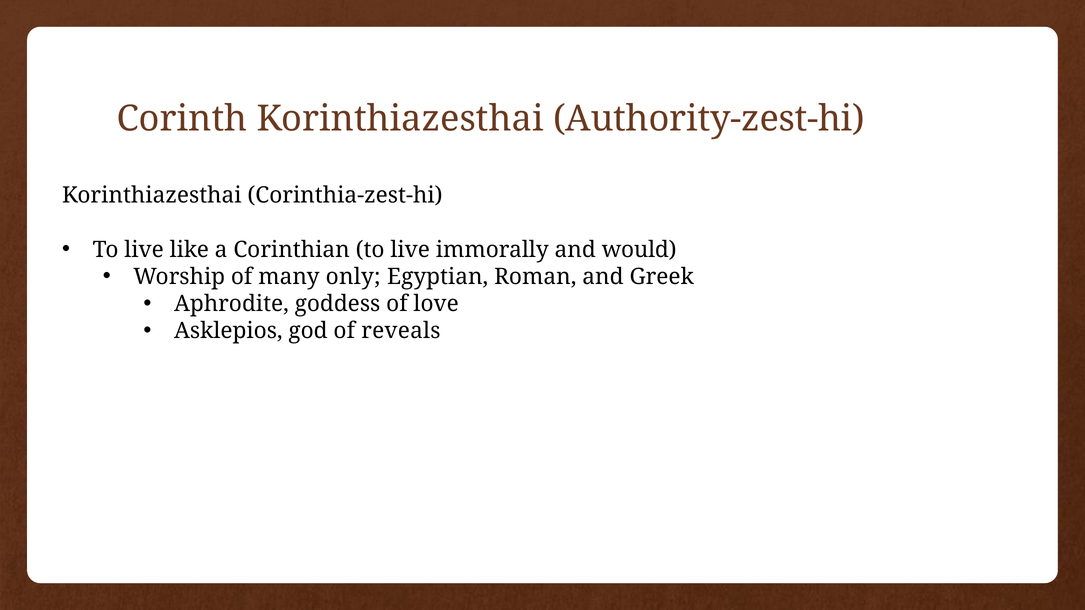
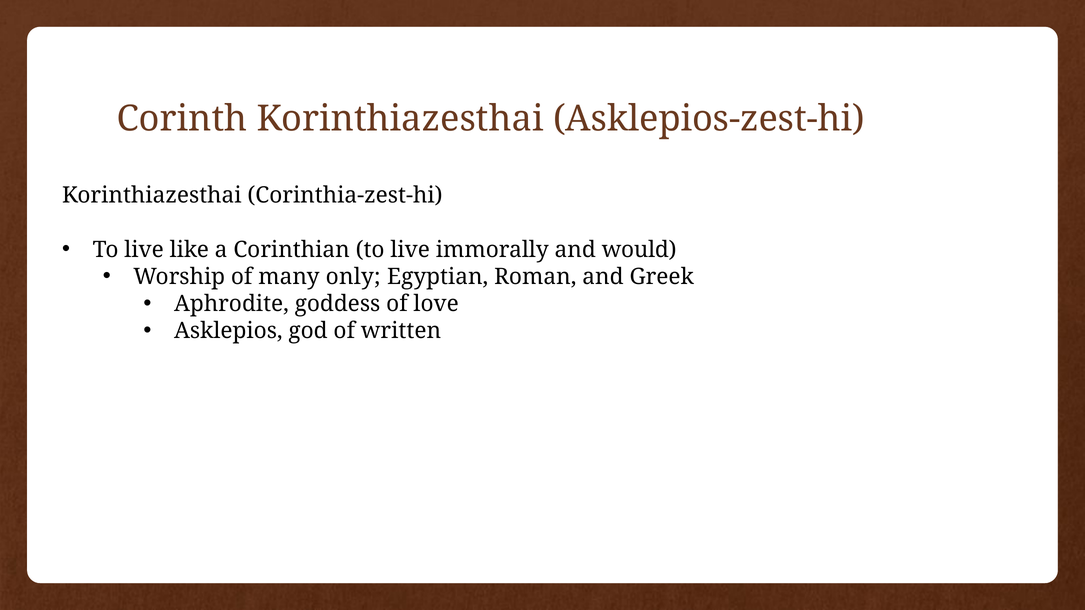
Authority-zest-hi: Authority-zest-hi -> Asklepios-zest-hi
reveals: reveals -> written
